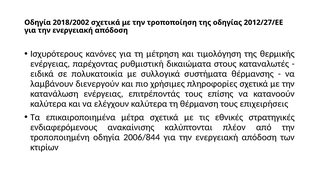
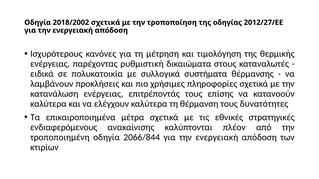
διενεργούν: διενεργούν -> προκλήσεις
επιχειρήσεις: επιχειρήσεις -> δυνατότητες
2006/844: 2006/844 -> 2066/844
